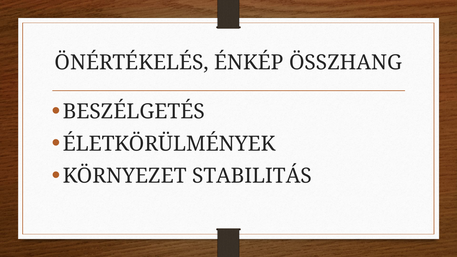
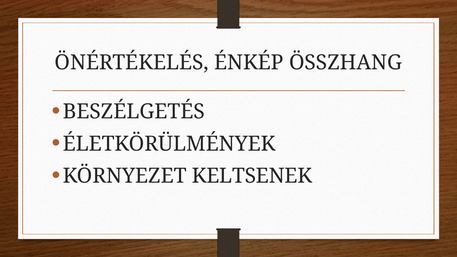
STABILITÁS: STABILITÁS -> KELTSENEK
